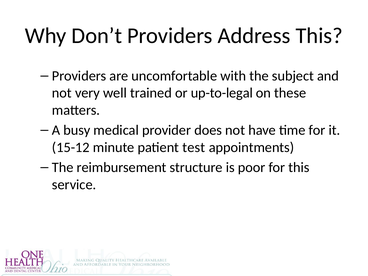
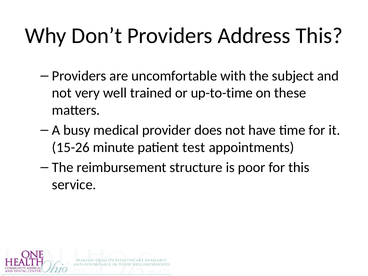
up-to-legal: up-to-legal -> up-to-time
15-12: 15-12 -> 15-26
